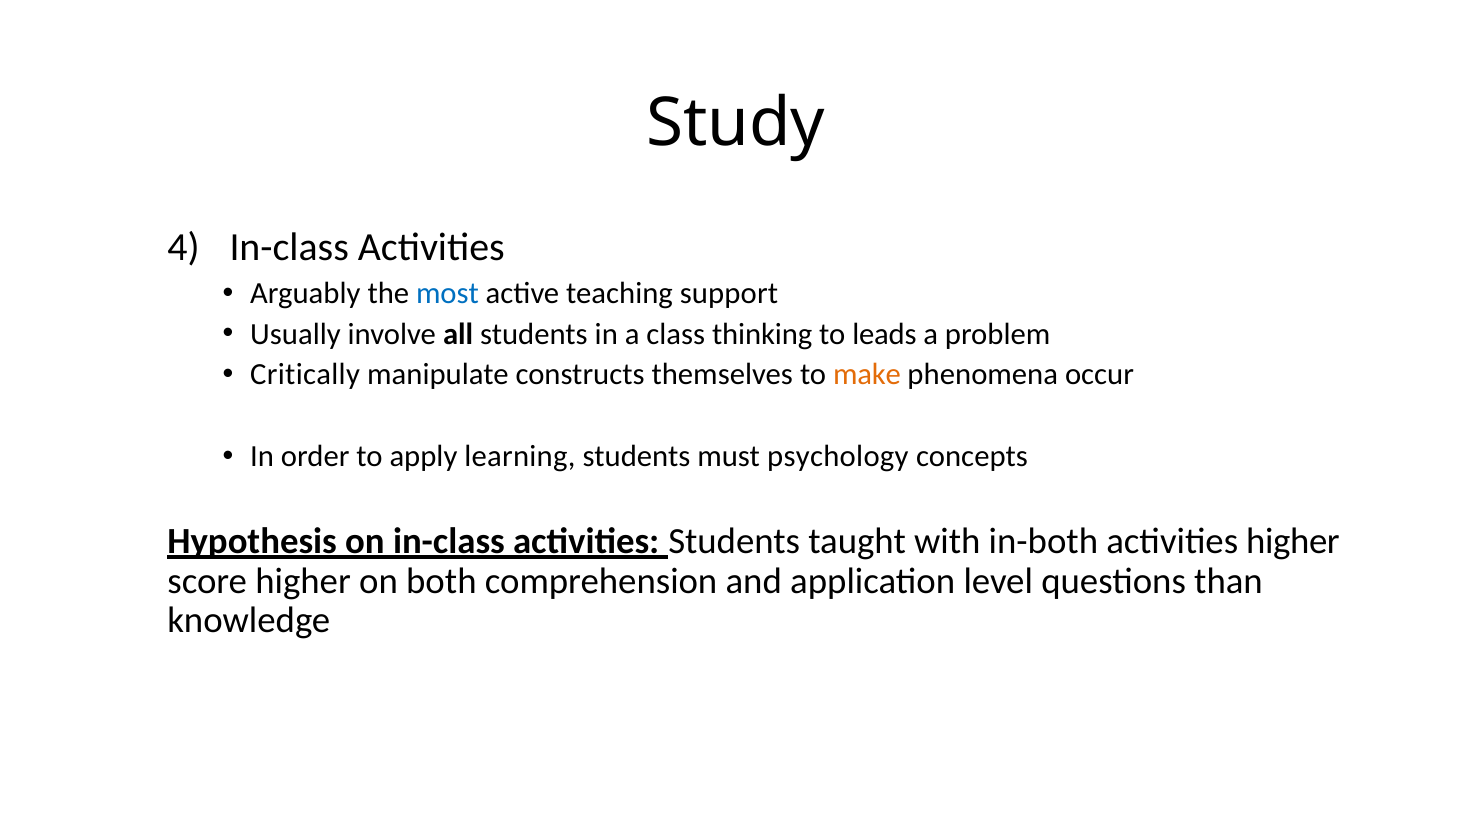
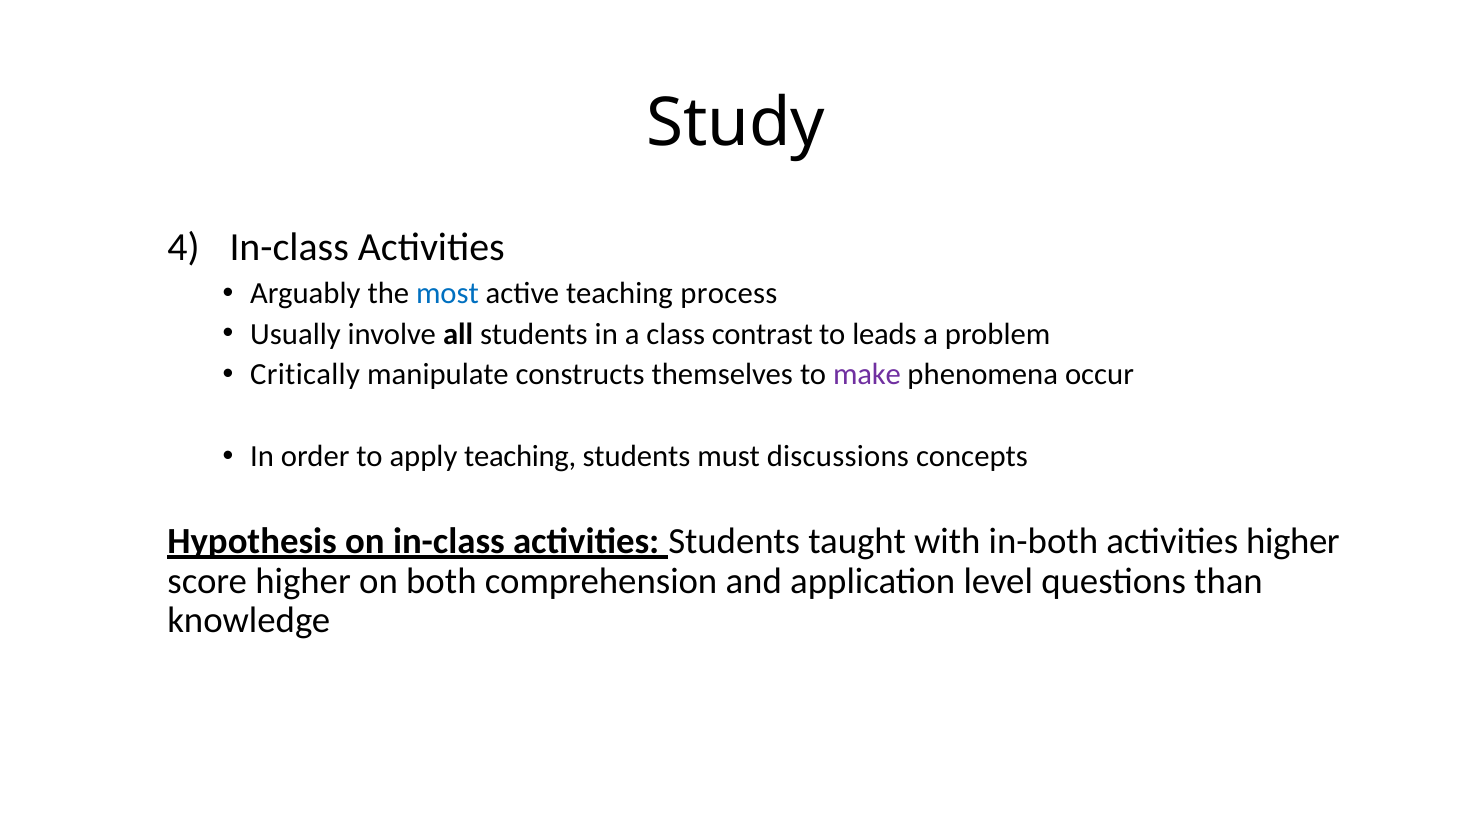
support: support -> process
thinking: thinking -> contrast
make colour: orange -> purple
apply learning: learning -> teaching
psychology: psychology -> discussions
